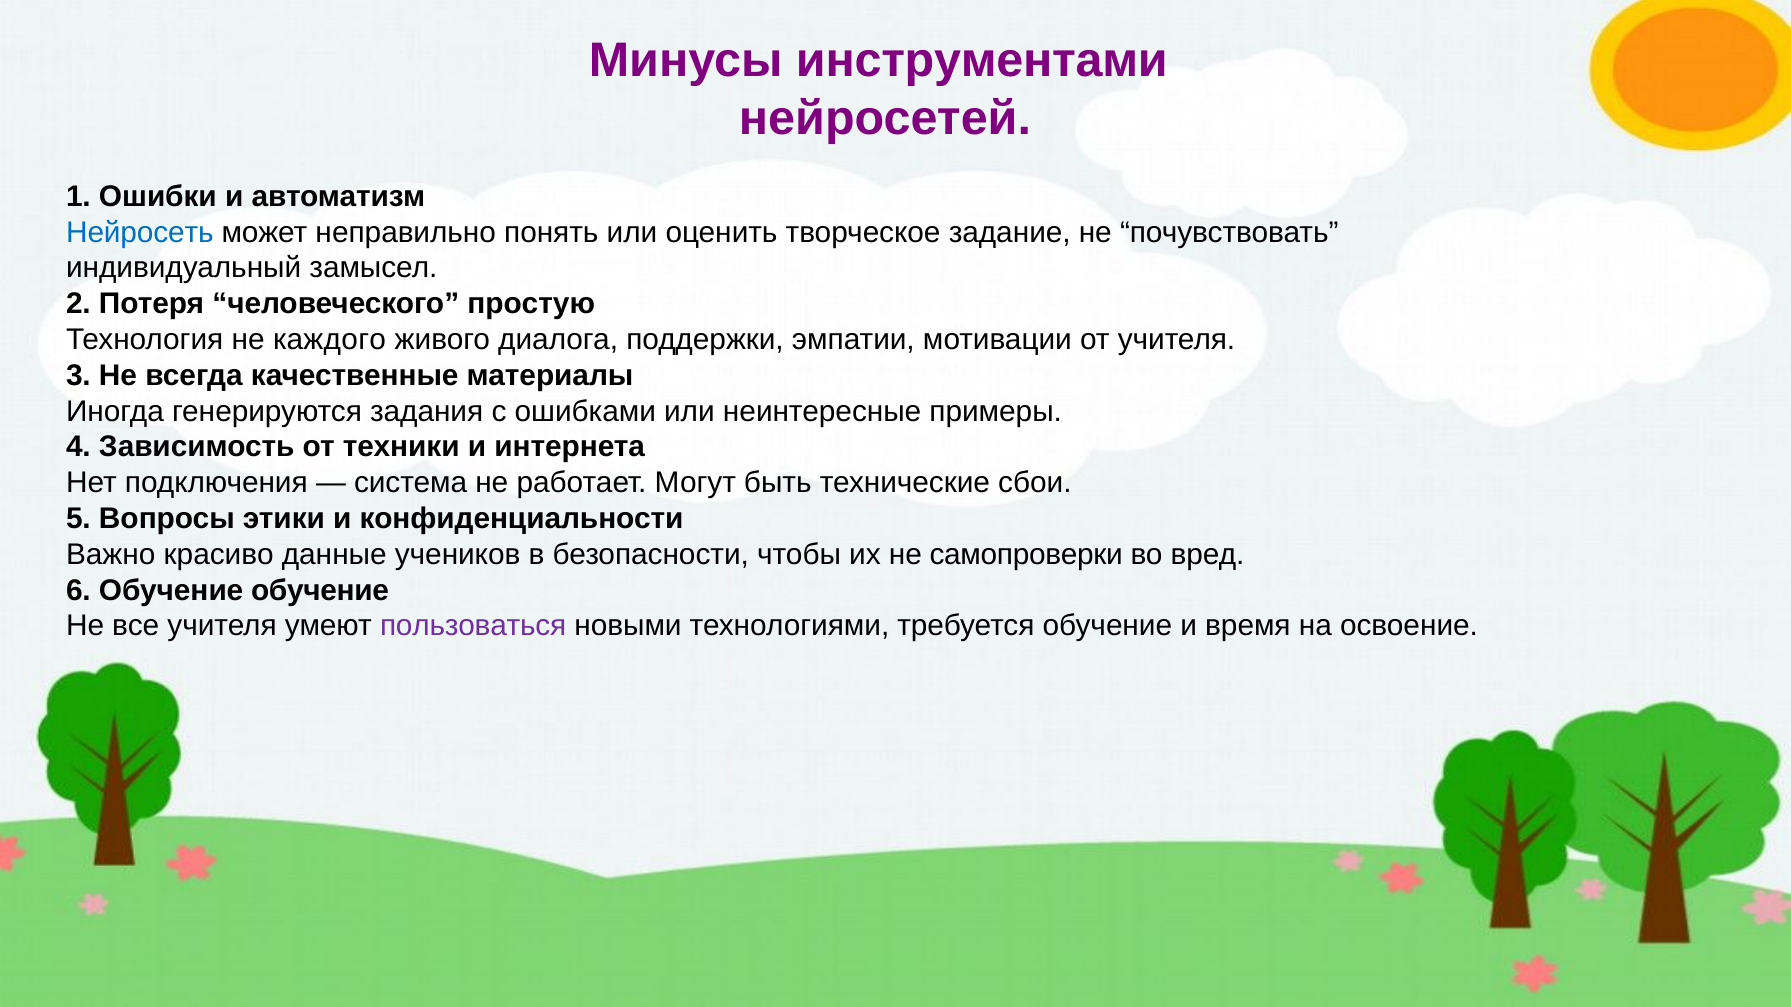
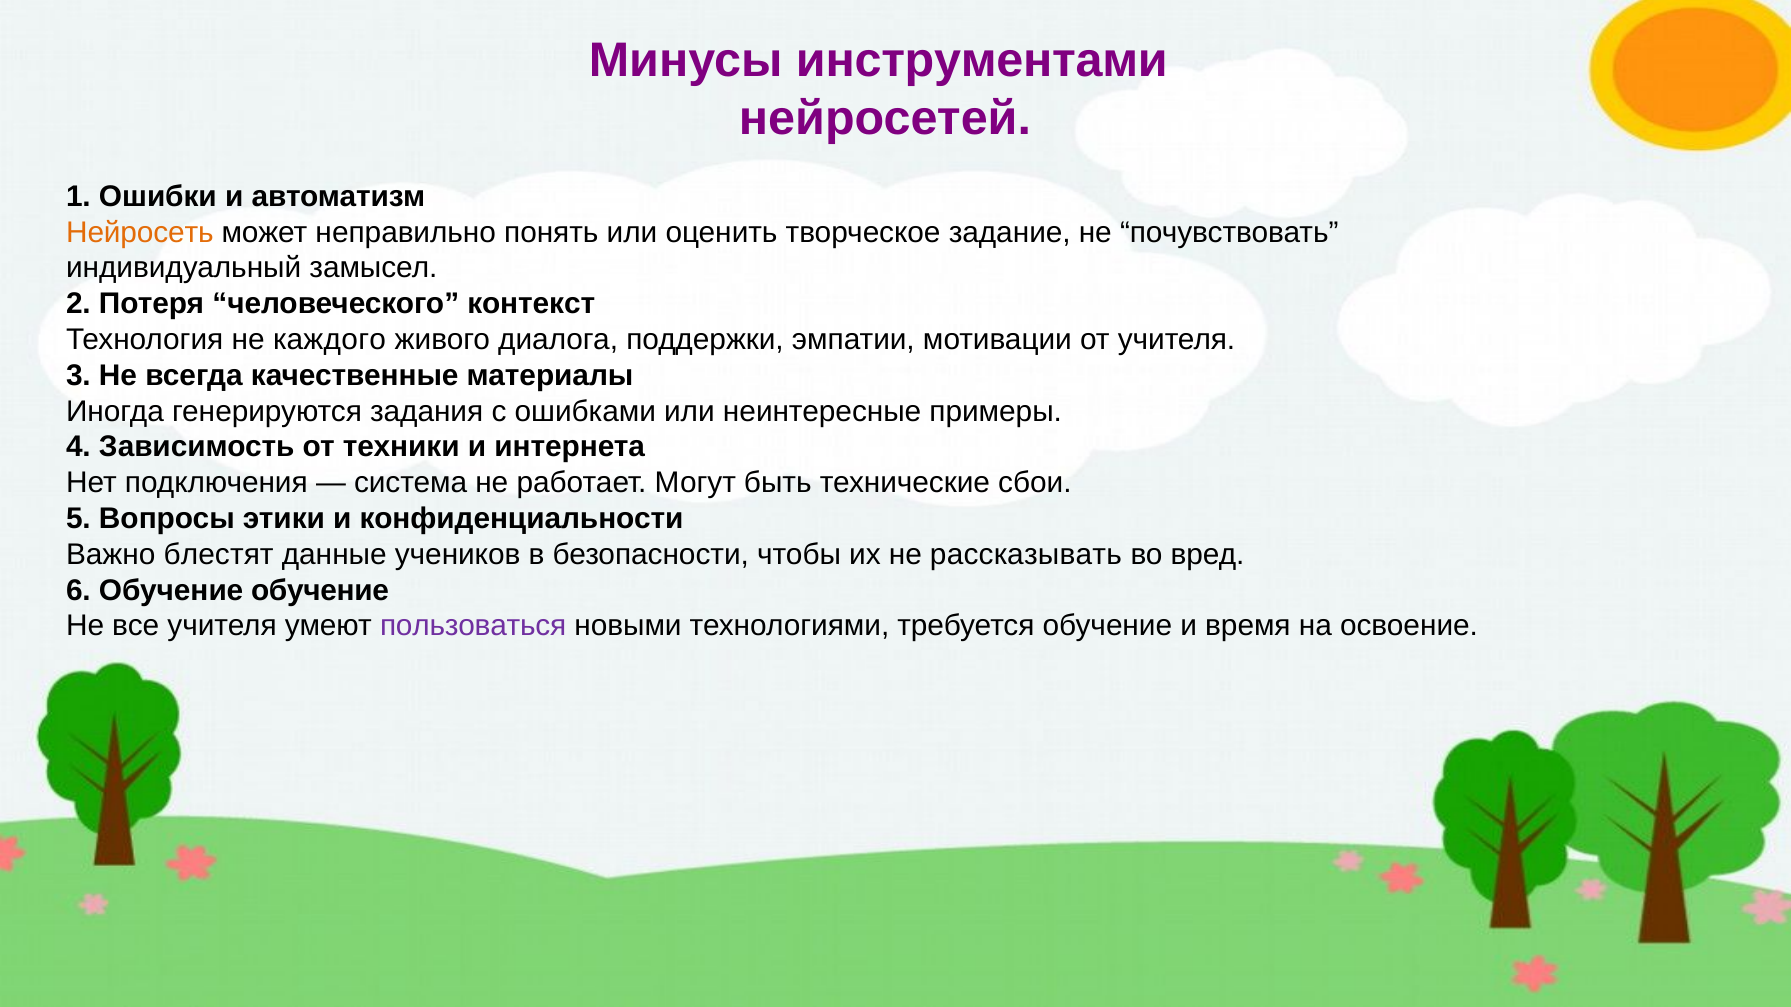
Нейросеть colour: blue -> orange
простую: простую -> контекст
красиво: красиво -> блестят
самопроверки: самопроверки -> рассказывать
